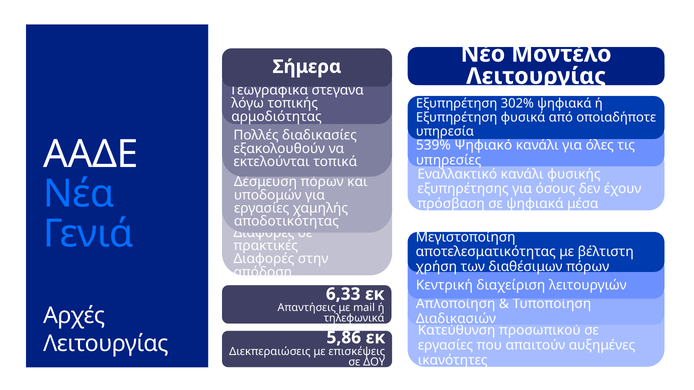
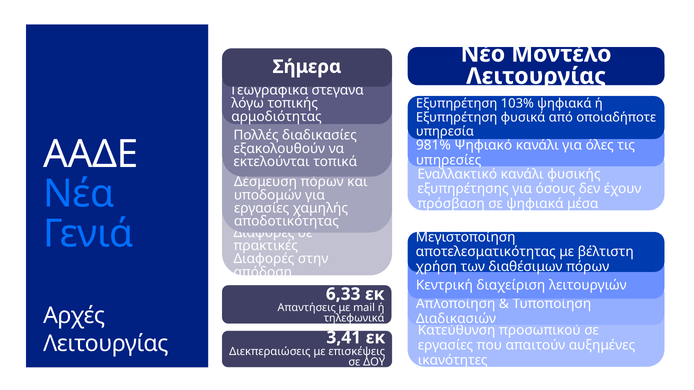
302%: 302% -> 103%
539%: 539% -> 981%
5,86: 5,86 -> 3,41
